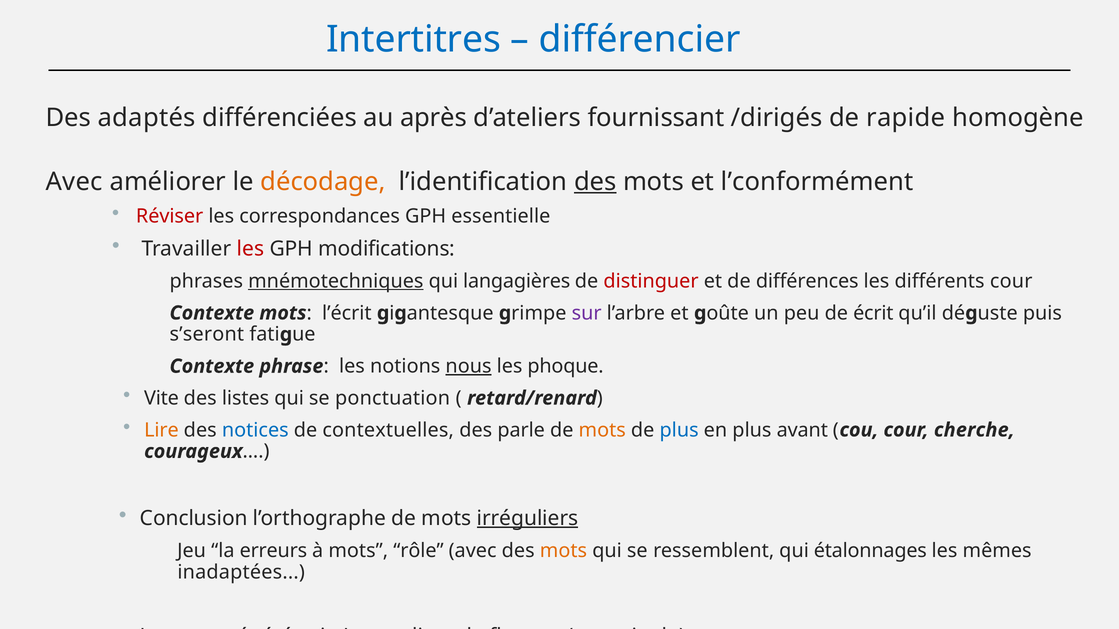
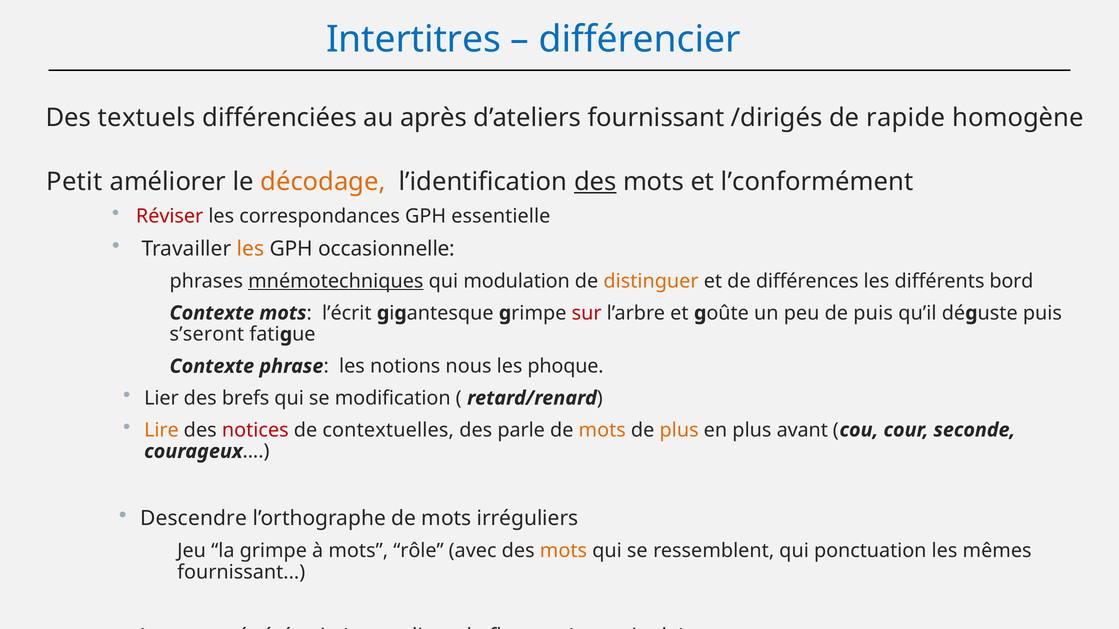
adaptés: adaptés -> textuels
Avec at (74, 182): Avec -> Petit
les at (250, 249) colour: red -> orange
modifications: modifications -> occasionnelle
langagières: langagières -> modulation
distinguer colour: red -> orange
différents cour: cour -> bord
sur colour: purple -> red
de écrit: écrit -> puis
nous underline: present -> none
Vite: Vite -> Lier
listes: listes -> brefs
ponctuation: ponctuation -> modification
notices colour: blue -> red
plus at (679, 430) colour: blue -> orange
cherche: cherche -> seconde
Conclusion: Conclusion -> Descendre
irréguliers underline: present -> none
la erreurs: erreurs -> grimpe
étalonnages: étalonnages -> ponctuation
inadaptées at (241, 572): inadaptées -> fournissant
